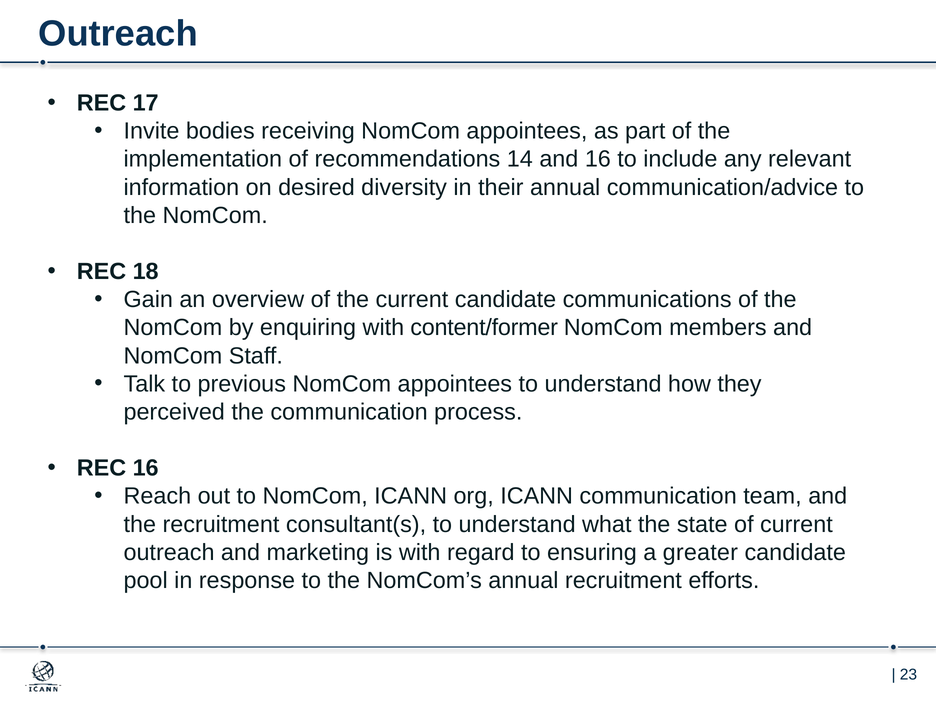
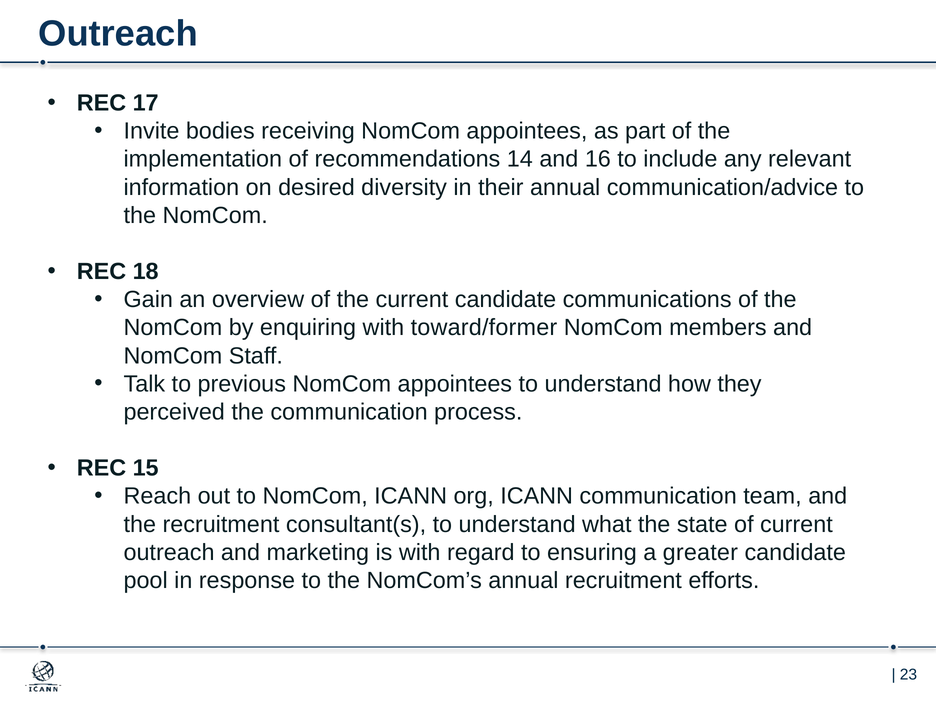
content/former: content/former -> toward/former
REC 16: 16 -> 15
